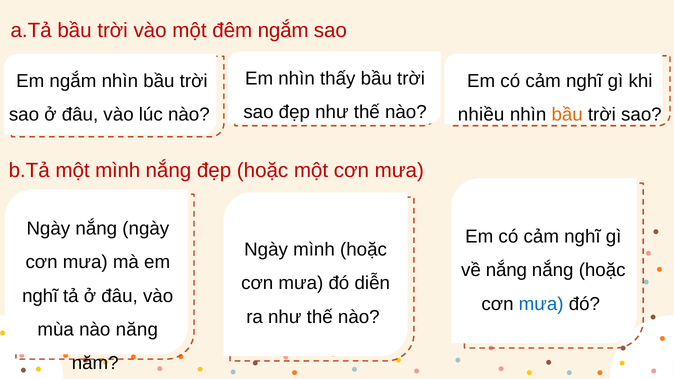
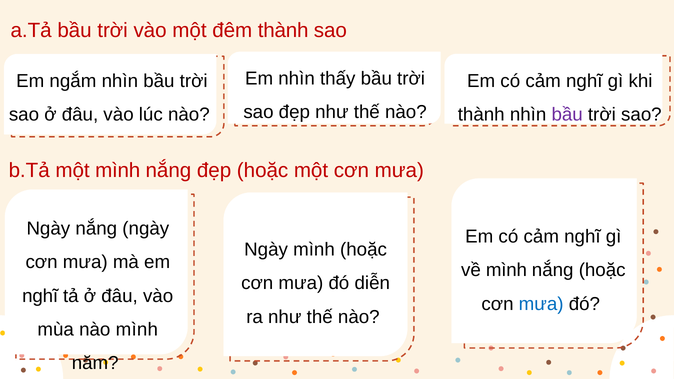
đêm ngắm: ngắm -> thành
nhiều at (481, 115): nhiều -> thành
bầu at (567, 115) colour: orange -> purple
về nắng: nắng -> mình
nào năng: năng -> mình
